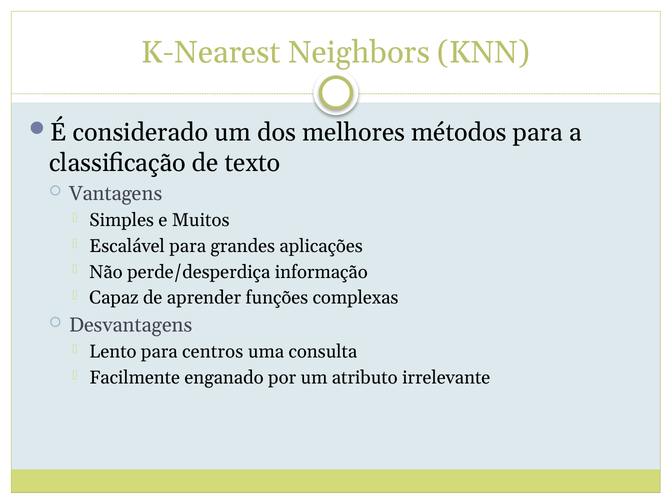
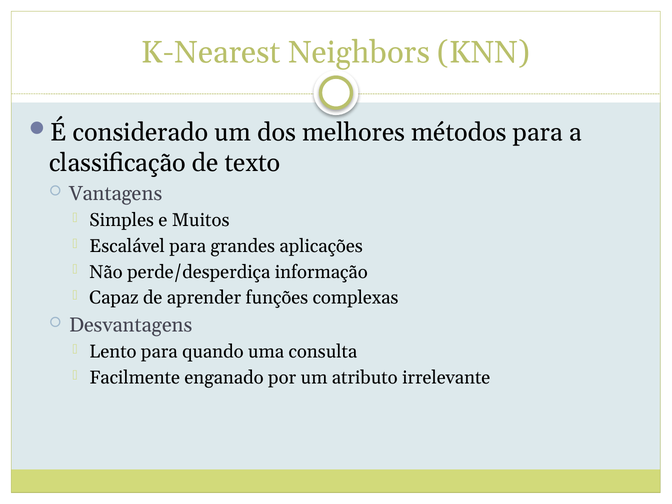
centros: centros -> quando
